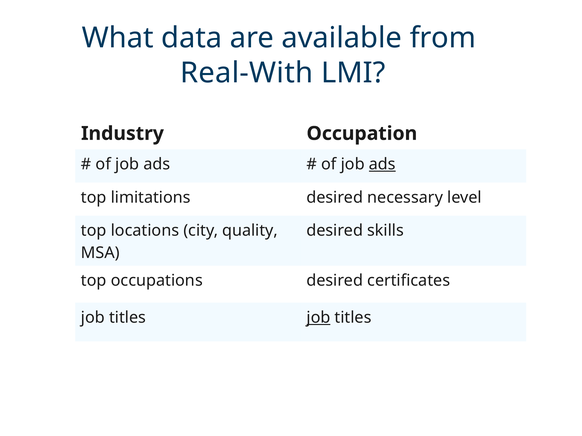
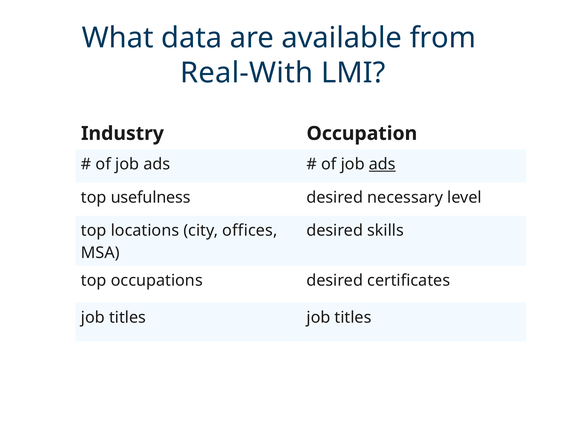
limitations: limitations -> usefulness
quality: quality -> offices
job at (318, 318) underline: present -> none
